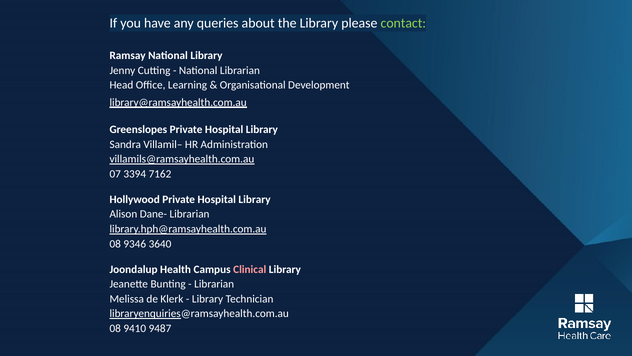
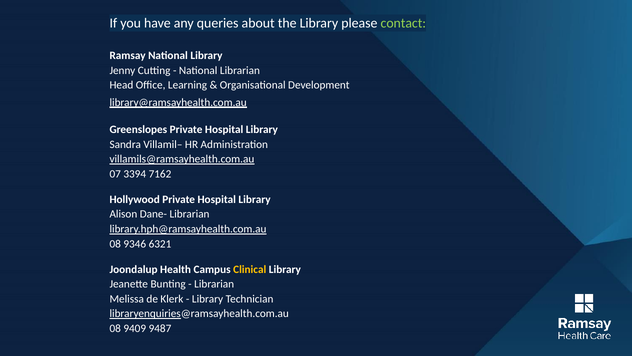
3640: 3640 -> 6321
Clinical colour: pink -> yellow
9410: 9410 -> 9409
